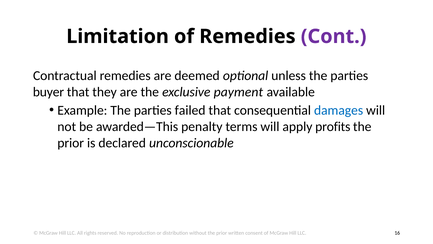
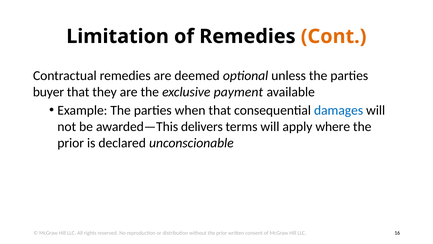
Cont colour: purple -> orange
failed: failed -> when
penalty: penalty -> delivers
profits: profits -> where
